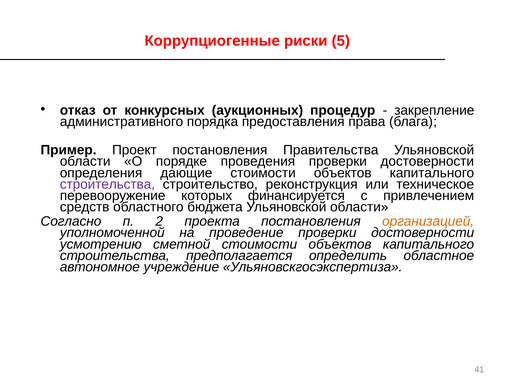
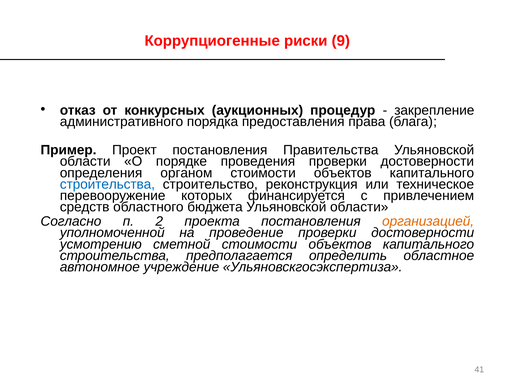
5: 5 -> 9
дающие: дающие -> органом
строительства at (107, 184) colour: purple -> blue
